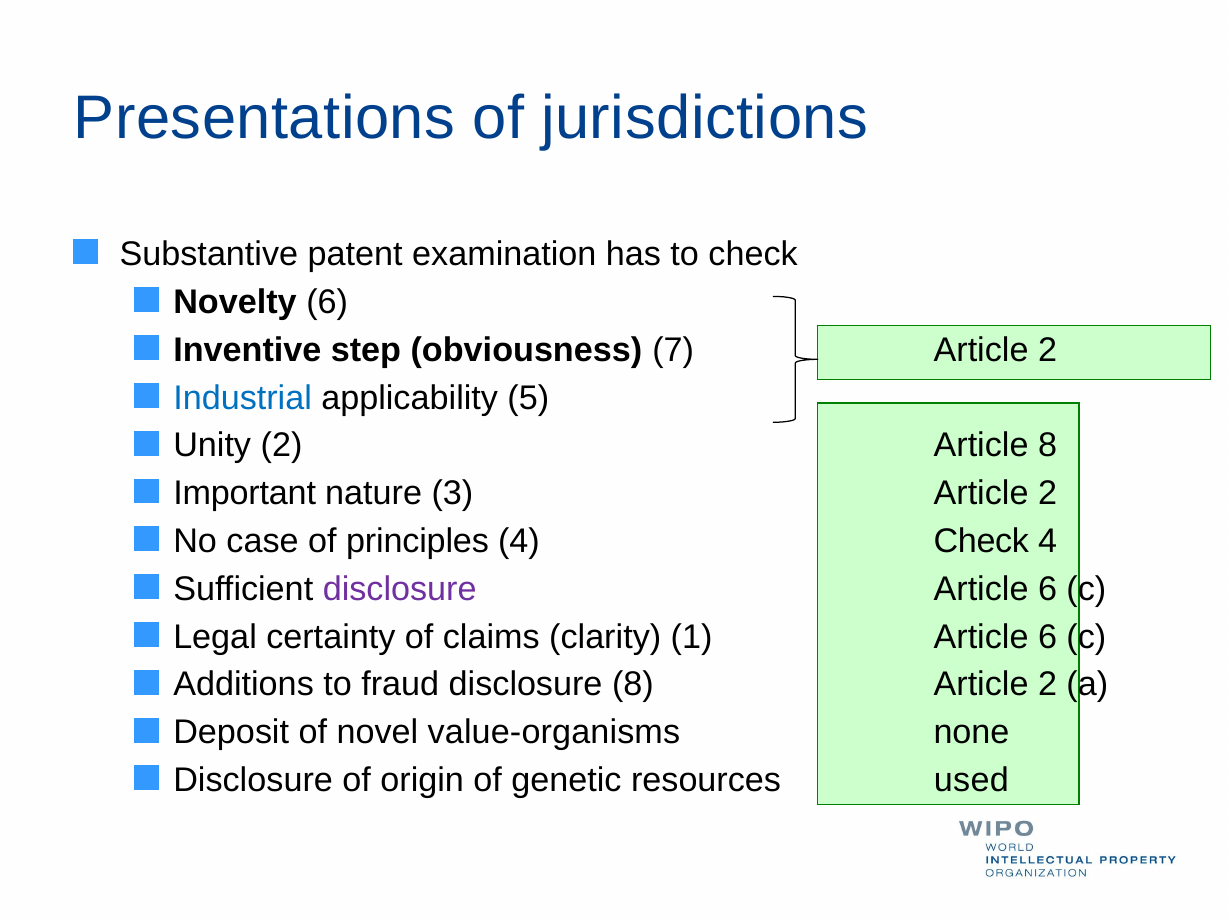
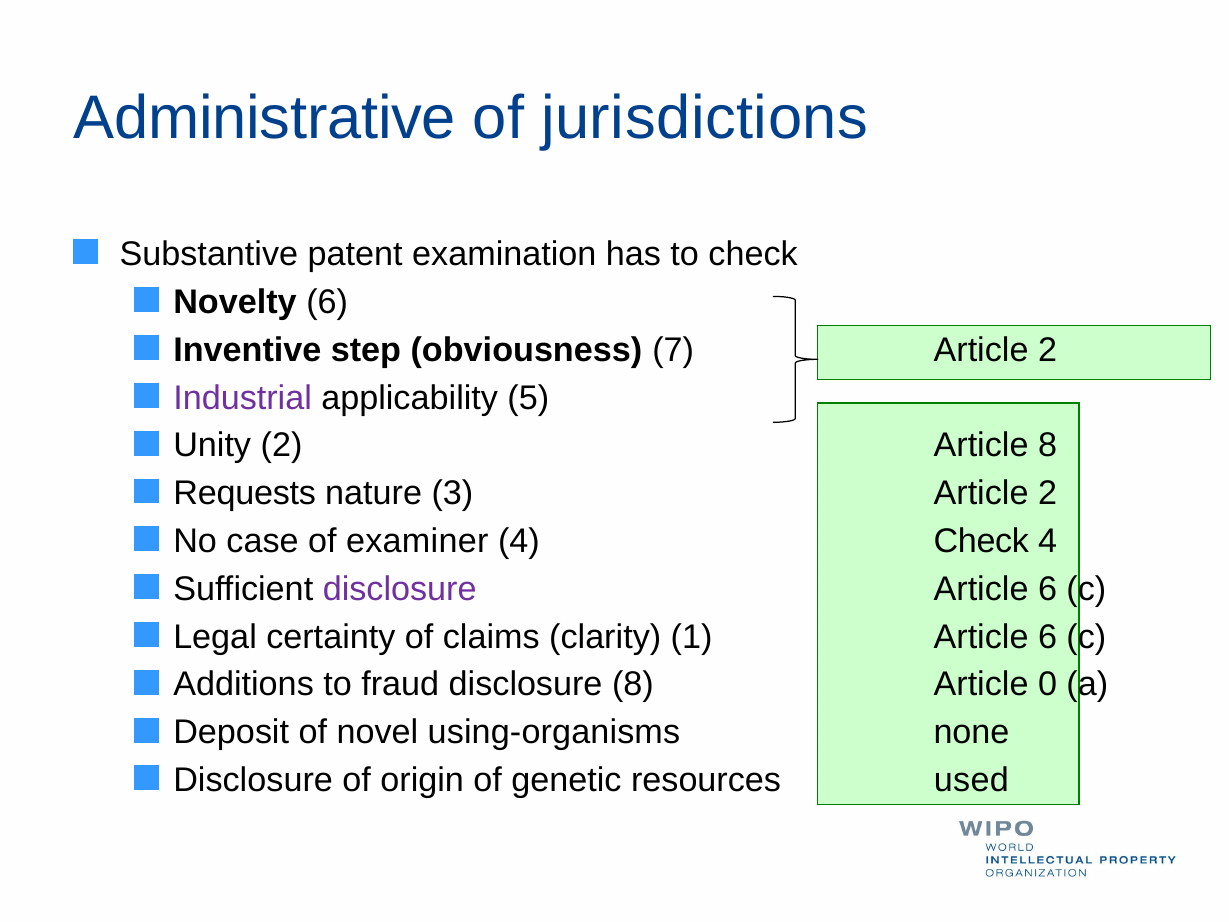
Presentations: Presentations -> Administrative
Industrial colour: blue -> purple
Important: Important -> Requests
principles: principles -> examiner
8 Article 2: 2 -> 0
value-organisms: value-organisms -> using-organisms
